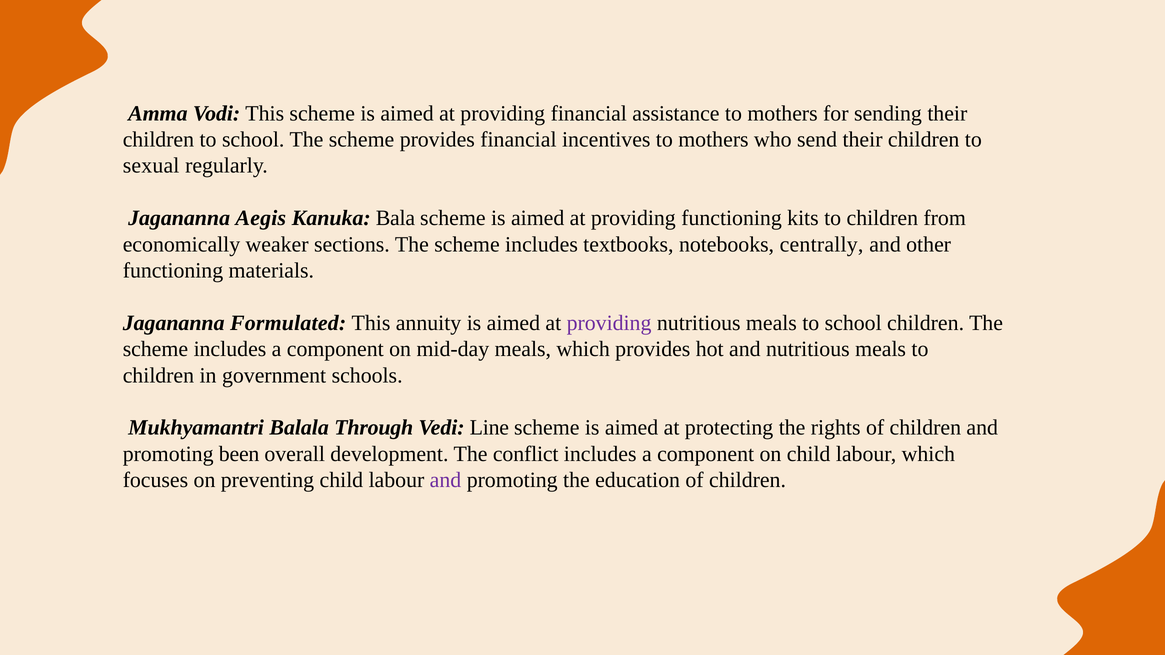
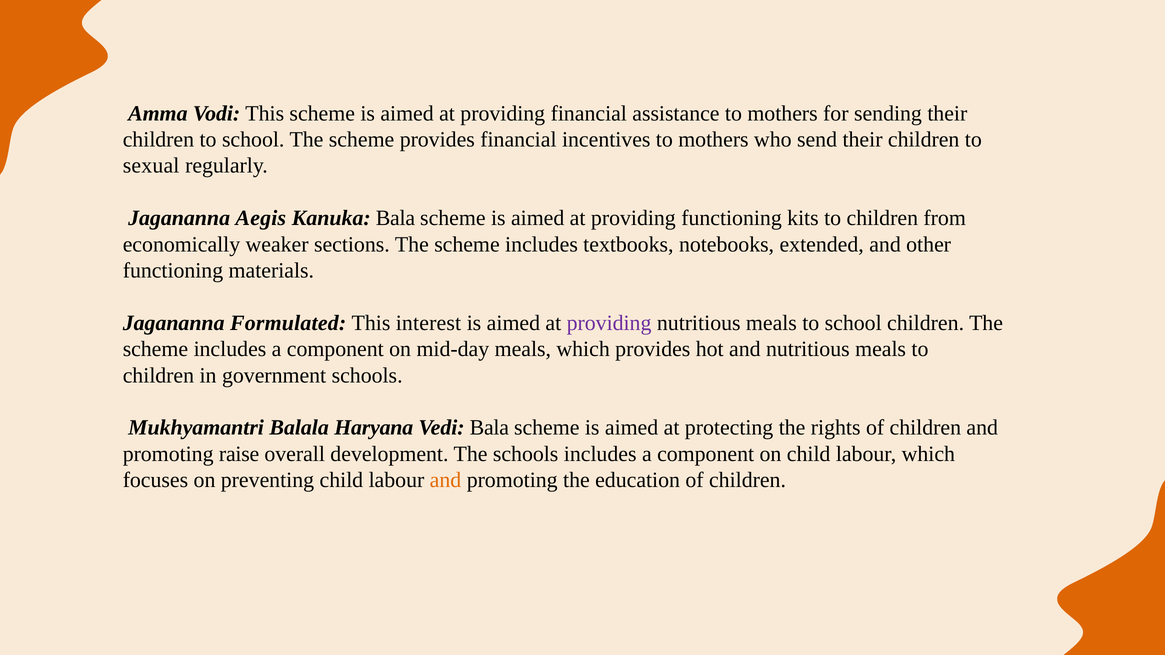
centrally: centrally -> extended
annuity: annuity -> interest
Through: Through -> Haryana
Vedi Line: Line -> Bala
been: been -> raise
The conflict: conflict -> schools
and at (446, 480) colour: purple -> orange
